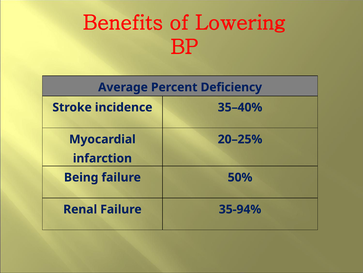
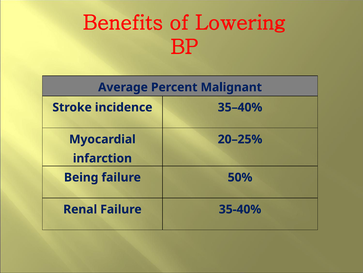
Deficiency: Deficiency -> Malignant
35-94%: 35-94% -> 35-40%
